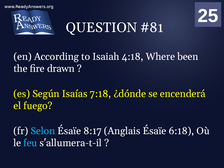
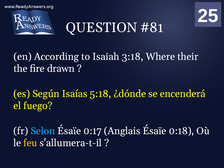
4:18: 4:18 -> 3:18
been: been -> their
7:18: 7:18 -> 5:18
8:17: 8:17 -> 0:17
6:18: 6:18 -> 0:18
feu colour: light blue -> yellow
